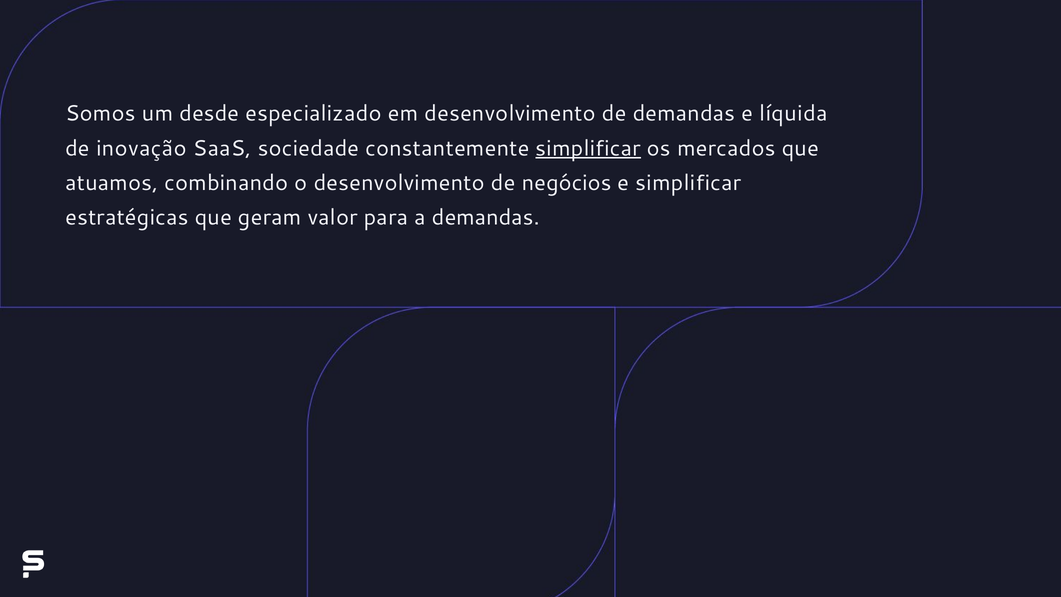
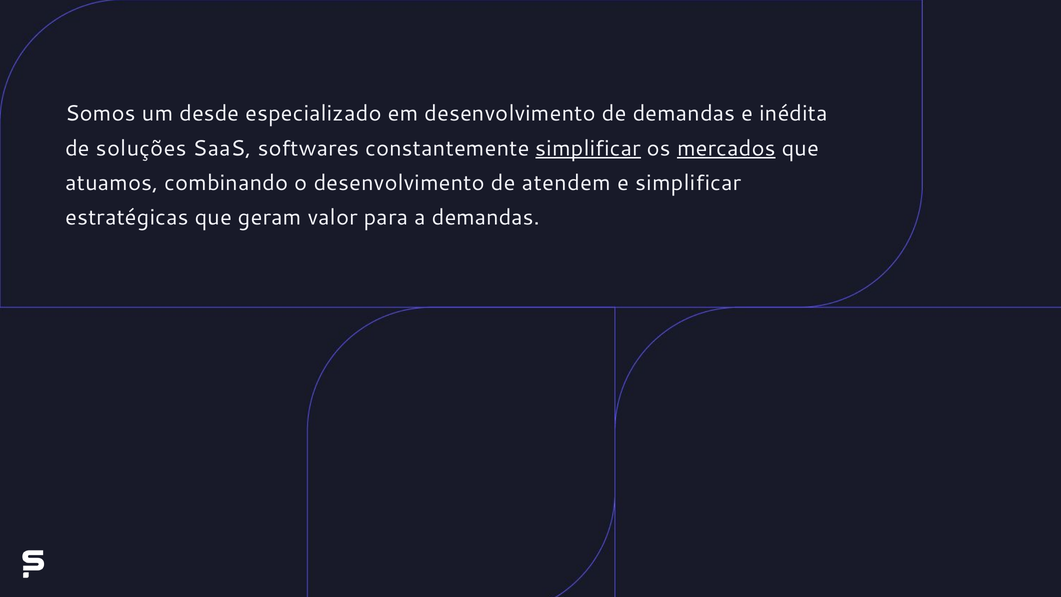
líquida: líquida -> inédita
inovação: inovação -> soluções
sociedade: sociedade -> softwares
mercados underline: none -> present
negócios: negócios -> atendem
